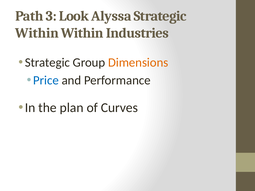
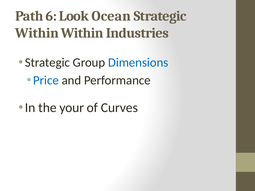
3: 3 -> 6
Alyssa: Alyssa -> Ocean
Dimensions colour: orange -> blue
plan: plan -> your
